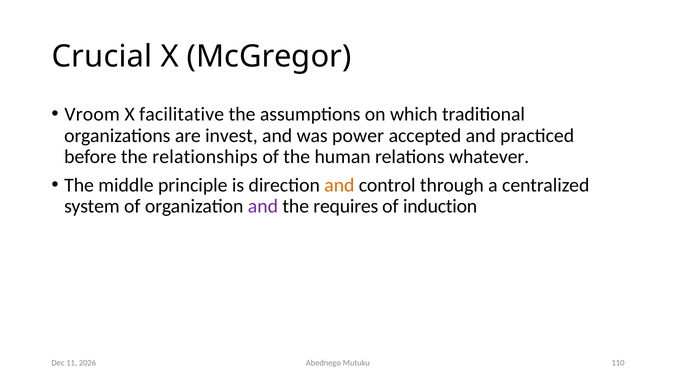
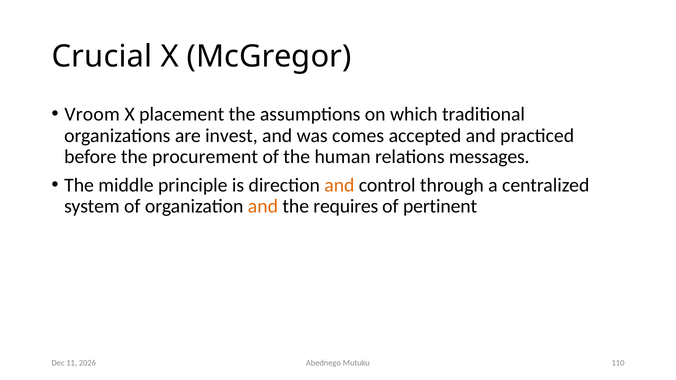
facilitative: facilitative -> placement
power: power -> comes
relationships: relationships -> procurement
whatever: whatever -> messages
and at (263, 207) colour: purple -> orange
induction: induction -> pertinent
